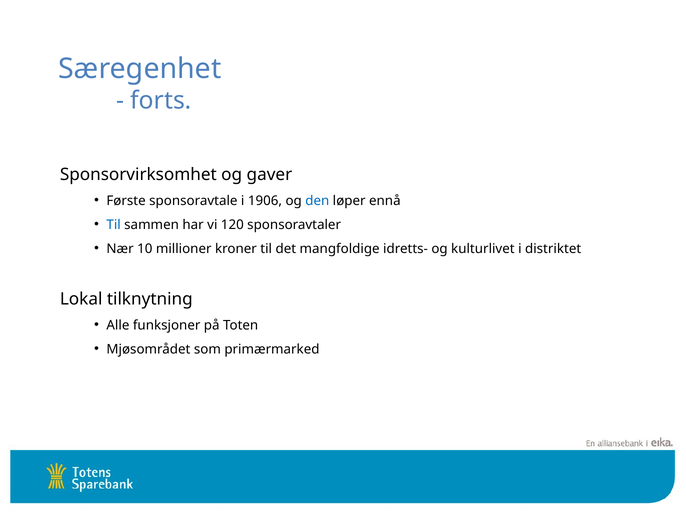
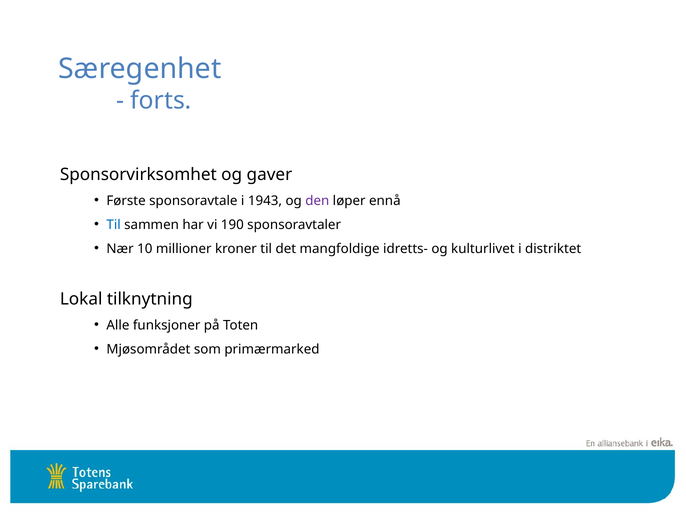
1906: 1906 -> 1943
den colour: blue -> purple
120: 120 -> 190
